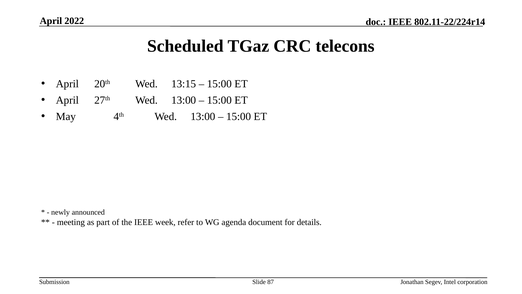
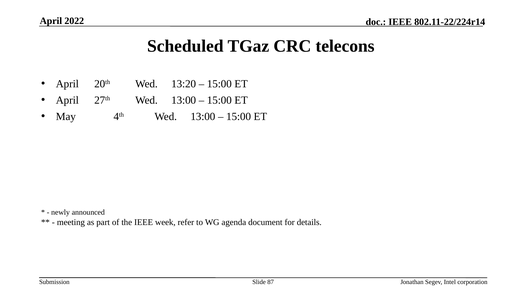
13:15: 13:15 -> 13:20
